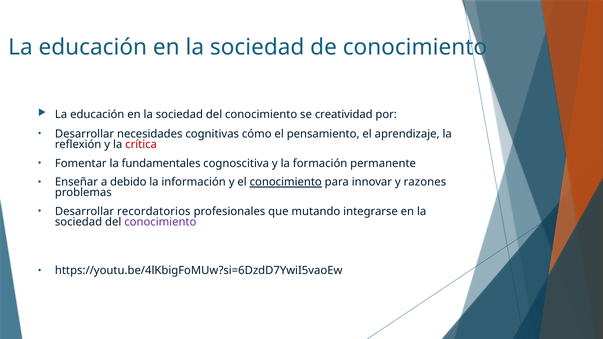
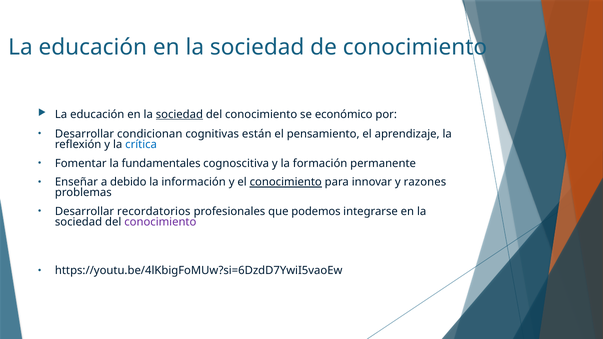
sociedad at (179, 114) underline: none -> present
creatividad: creatividad -> económico
necesidades: necesidades -> condicionan
cómo: cómo -> están
crítica colour: red -> blue
mutando: mutando -> podemos
